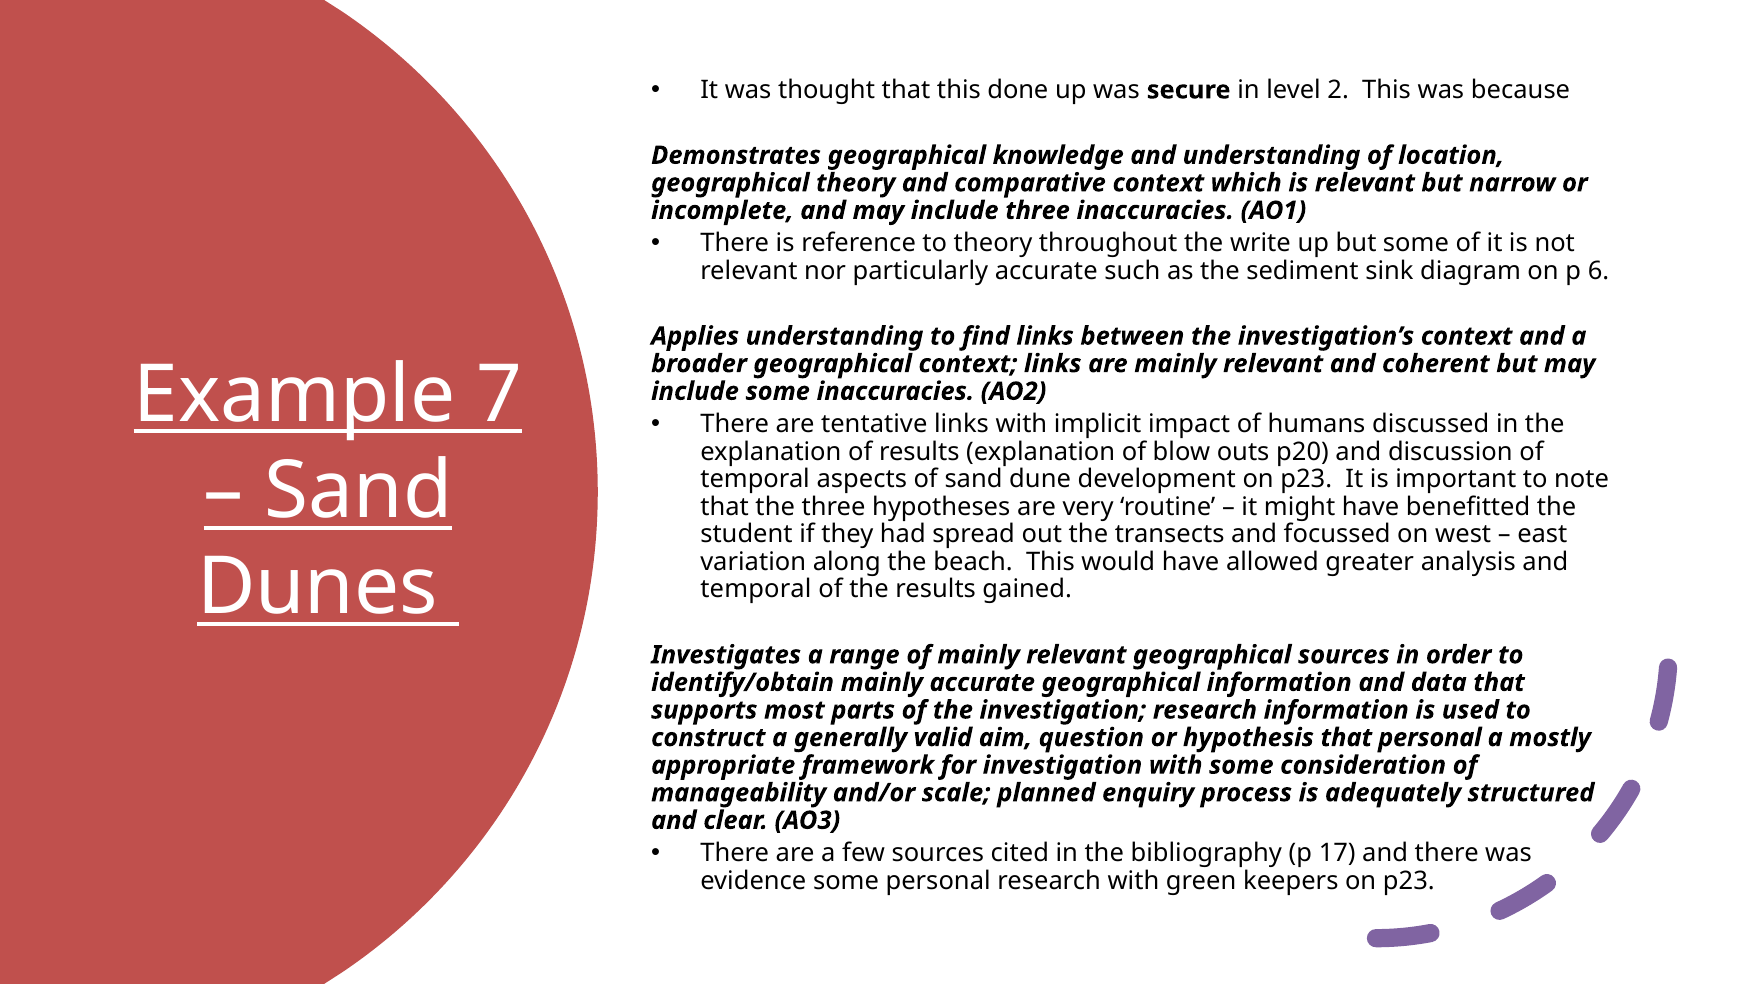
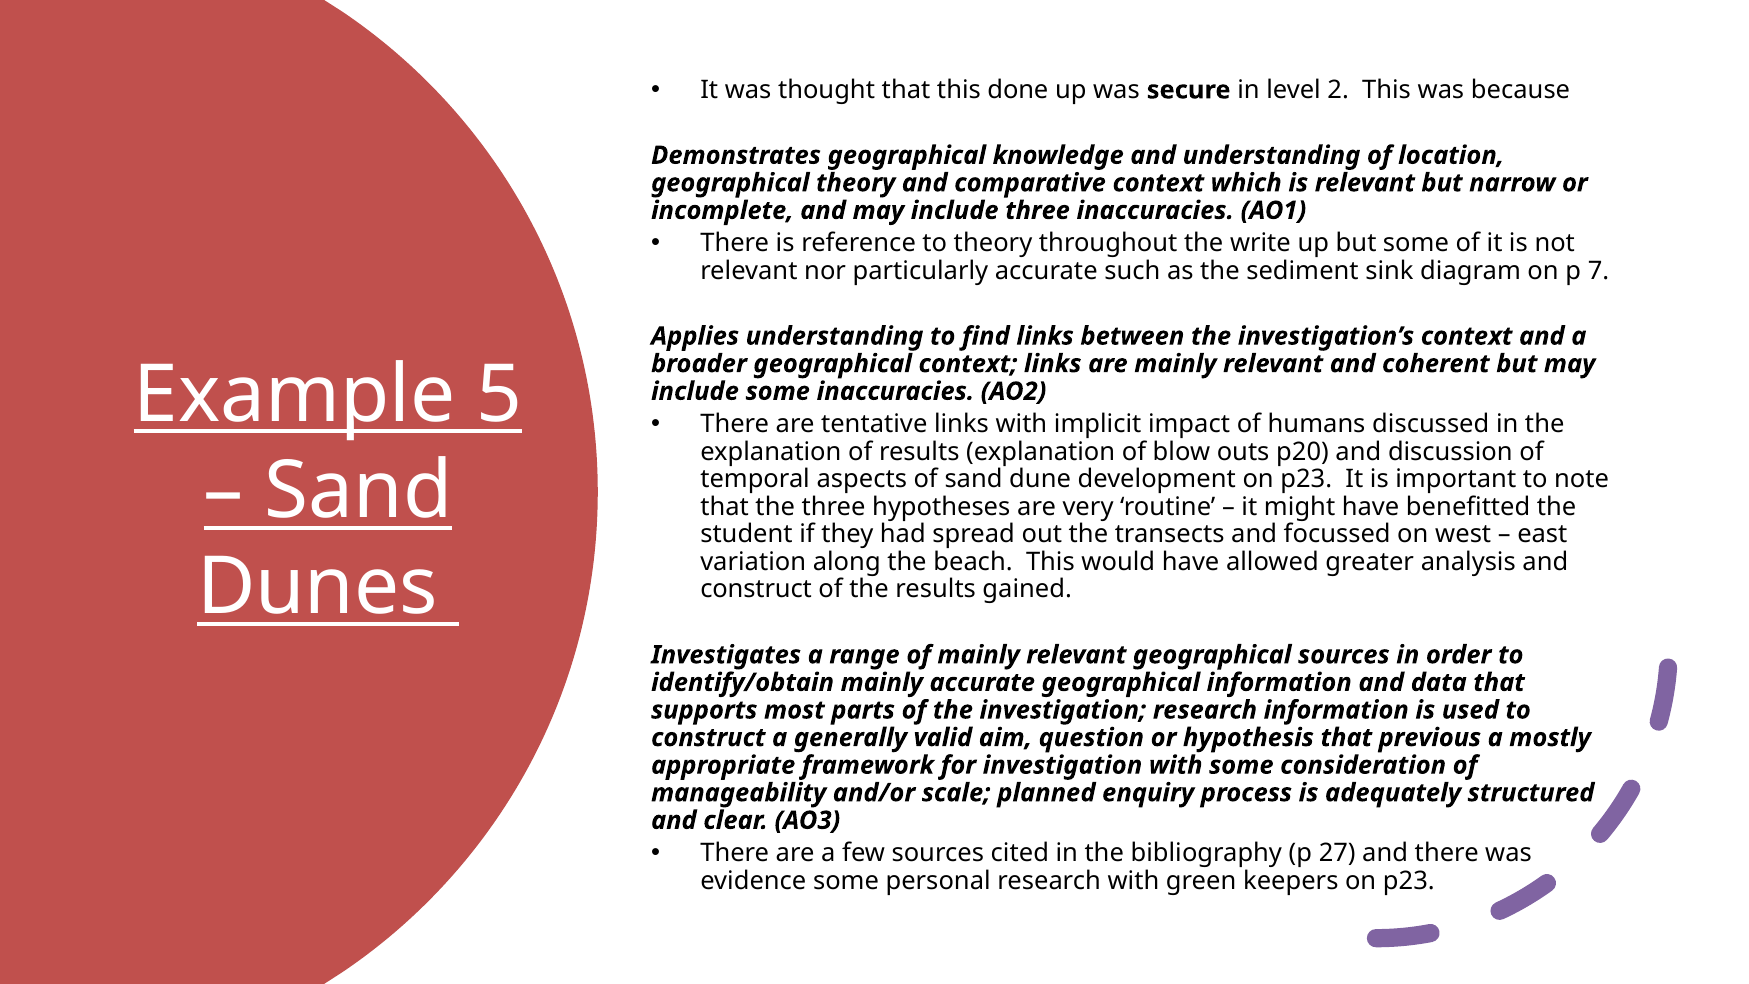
6: 6 -> 7
7: 7 -> 5
temporal at (756, 589): temporal -> construct
that personal: personal -> previous
17: 17 -> 27
